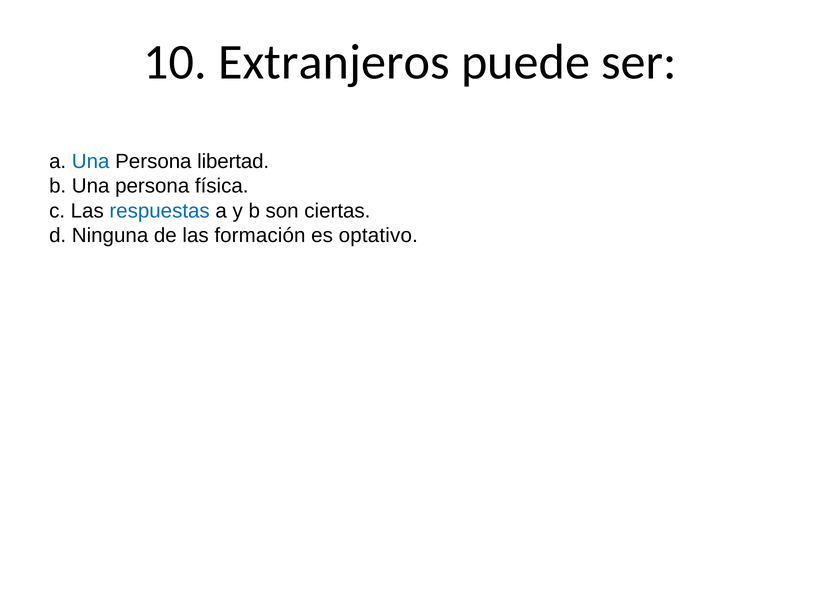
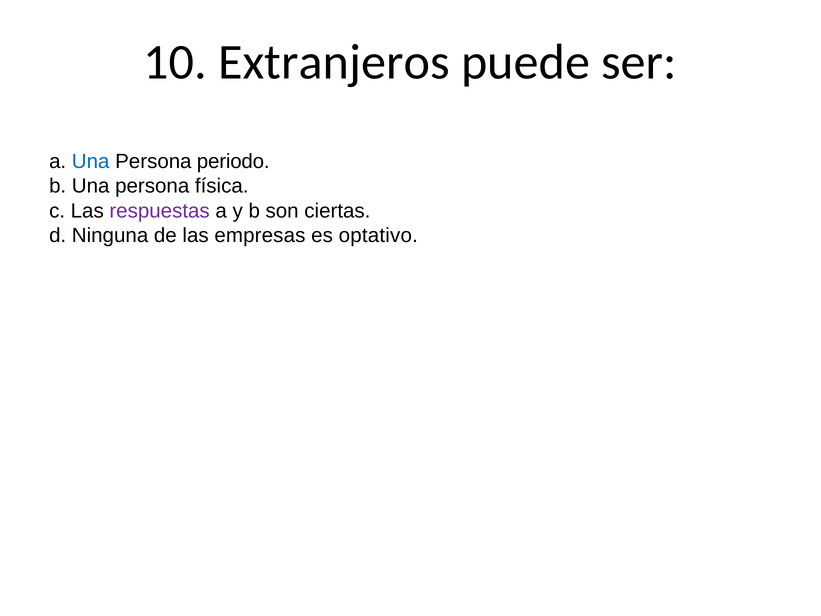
libertad: libertad -> periodo
respuestas colour: blue -> purple
formación: formación -> empresas
